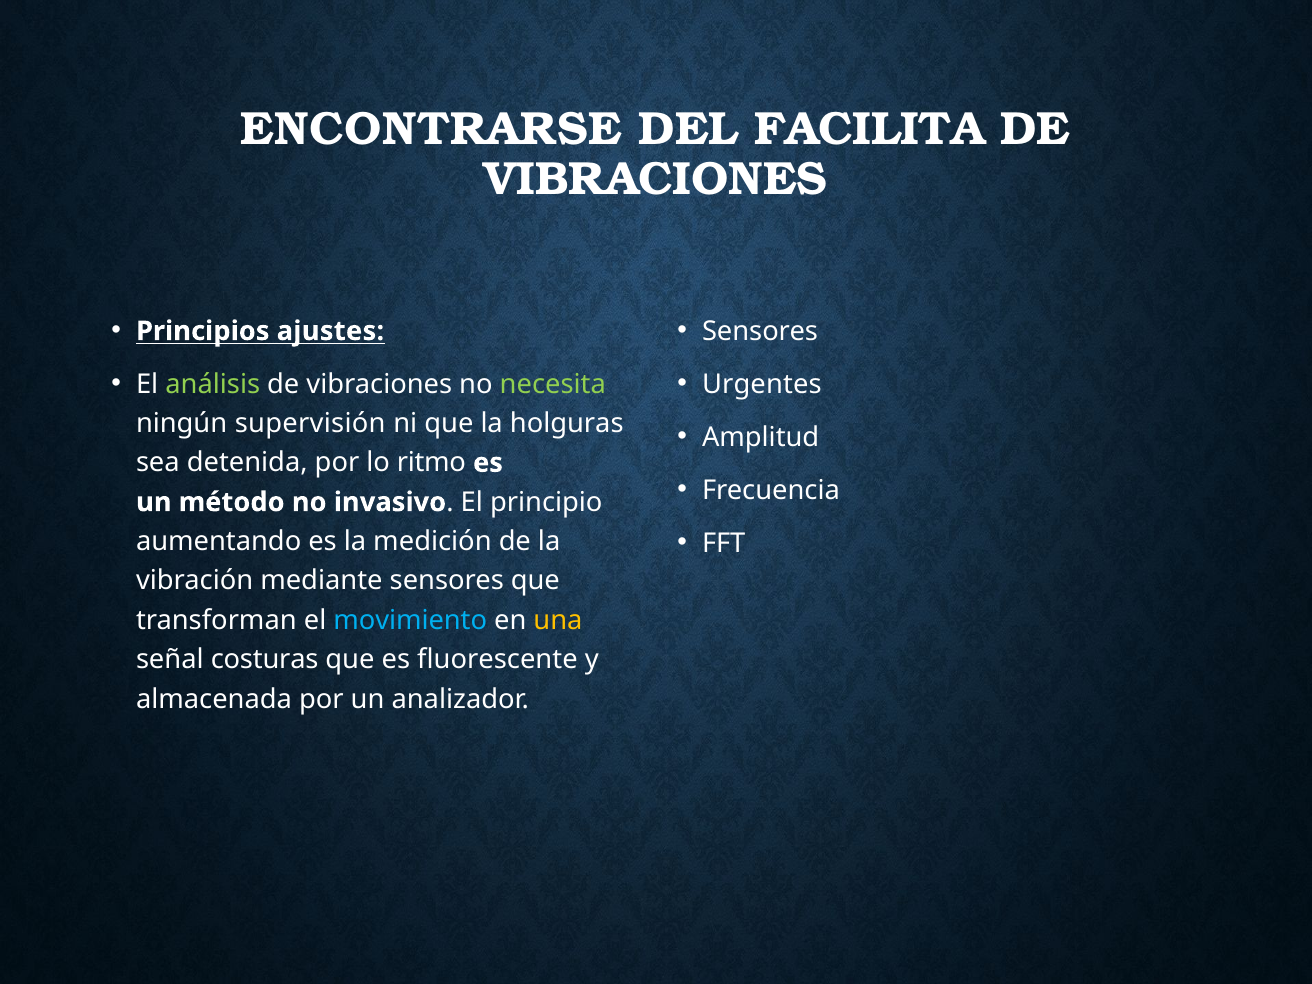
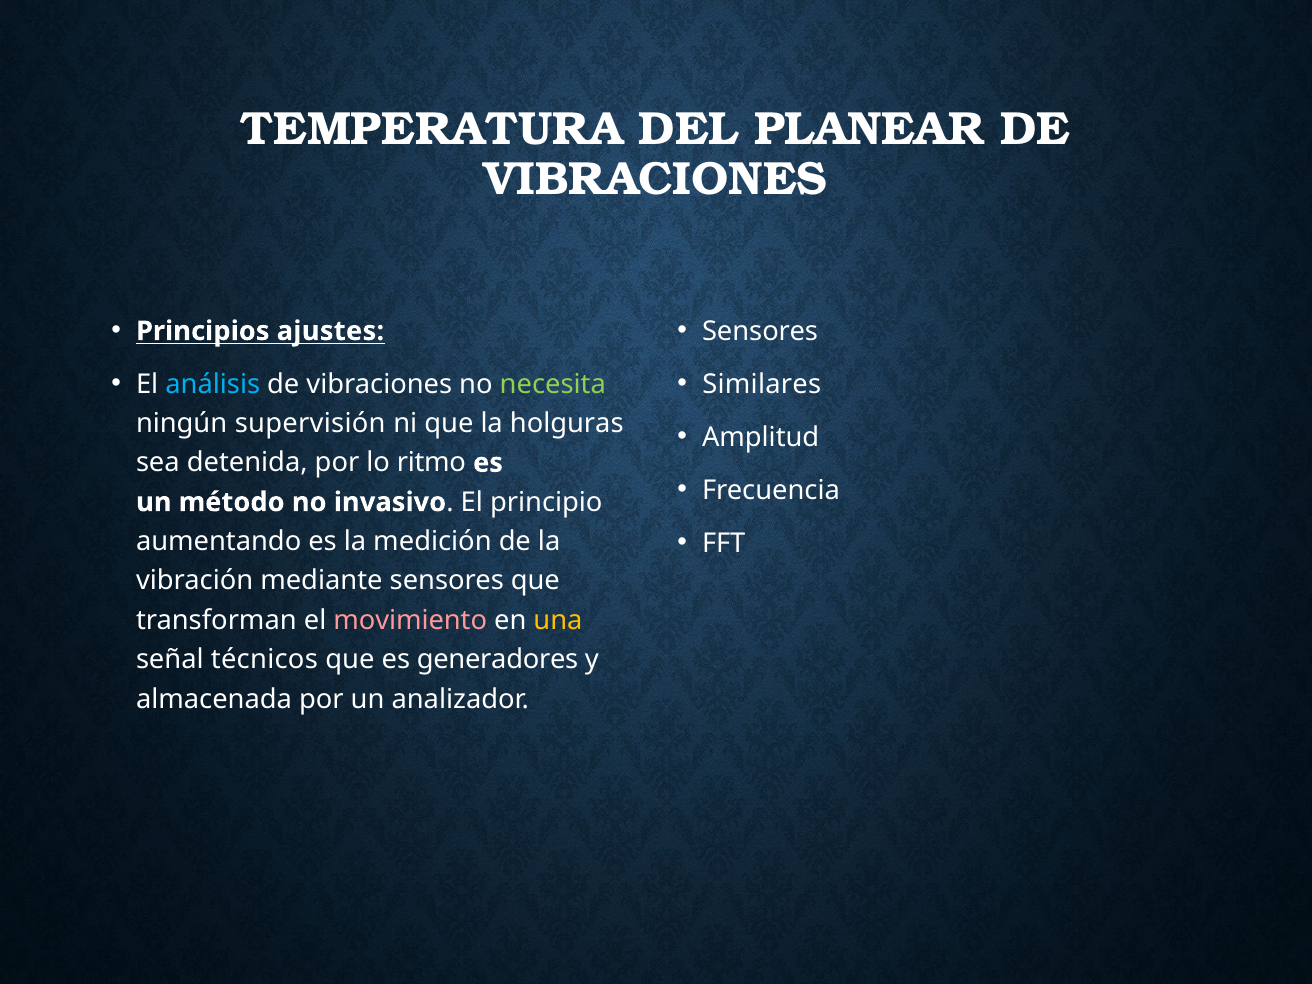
ENCONTRARSE: ENCONTRARSE -> TEMPERATURA
FACILITA: FACILITA -> PLANEAR
análisis colour: light green -> light blue
Urgentes: Urgentes -> Similares
movimiento colour: light blue -> pink
costuras: costuras -> técnicos
fluorescente: fluorescente -> generadores
